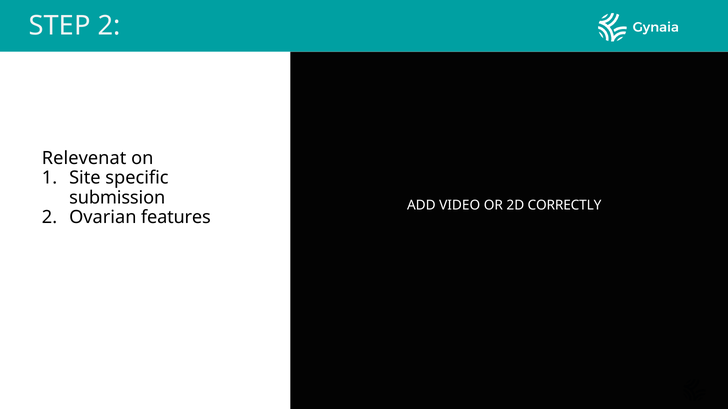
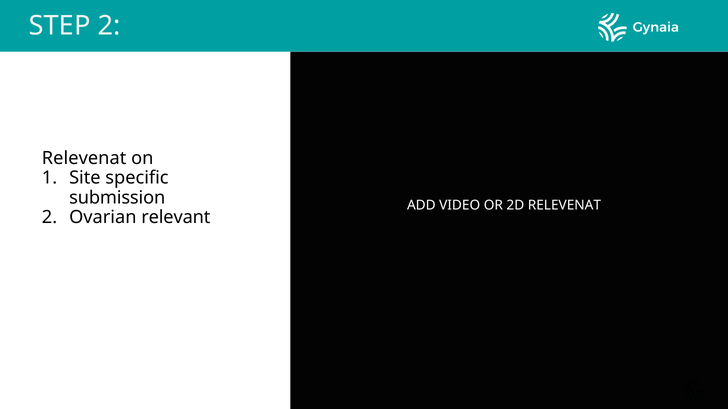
2D CORRECTLY: CORRECTLY -> RELEVENAT
features: features -> relevant
